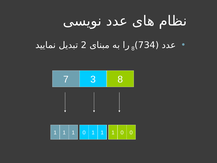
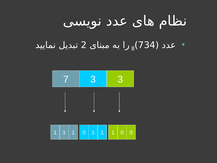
3 8: 8 -> 3
